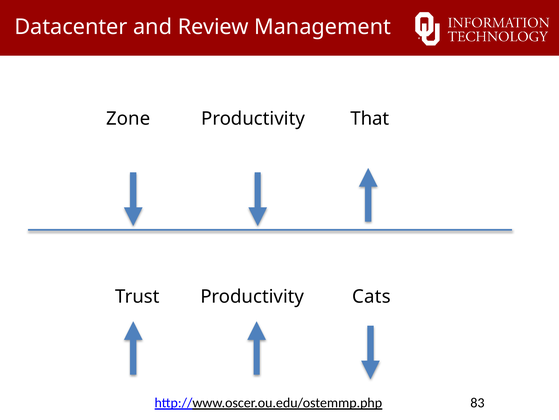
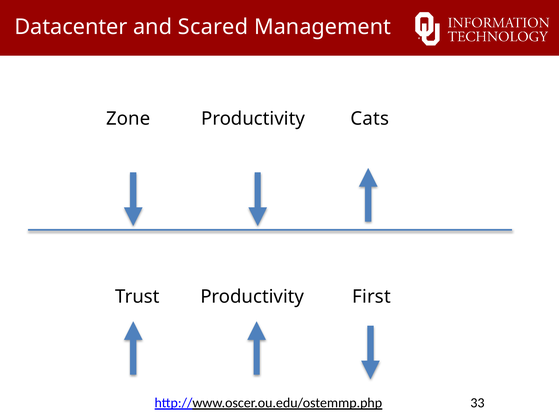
Review: Review -> Scared
That: That -> Cats
Cats: Cats -> First
83: 83 -> 33
